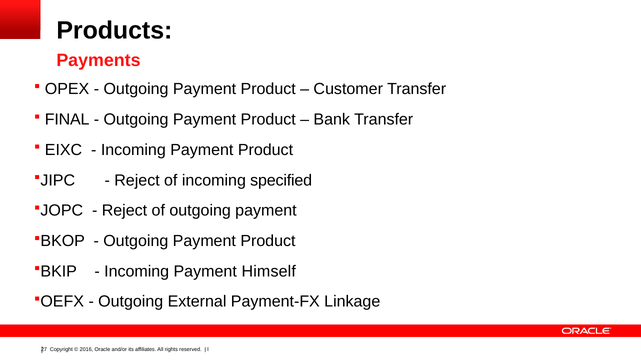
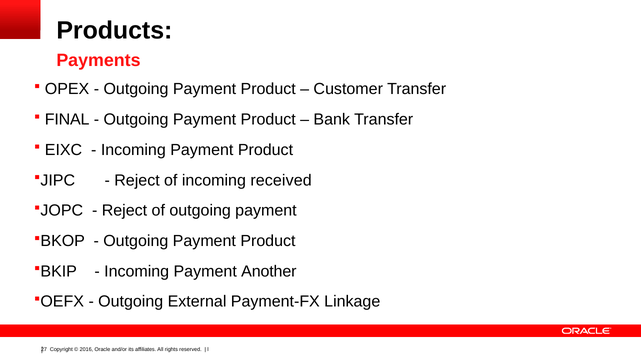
specified: specified -> received
Himself: Himself -> Another
